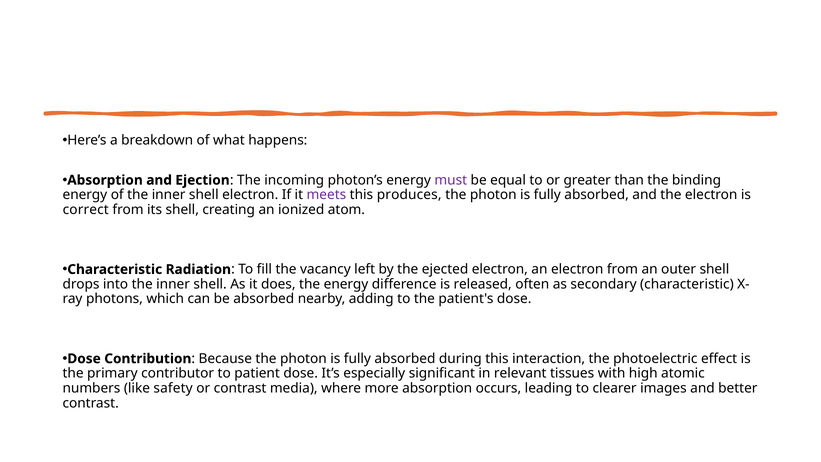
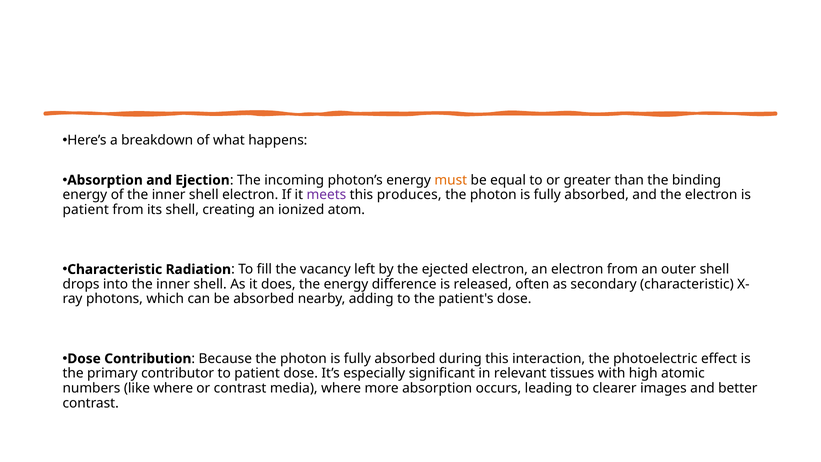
must colour: purple -> orange
correct at (86, 210): correct -> patient
like safety: safety -> where
